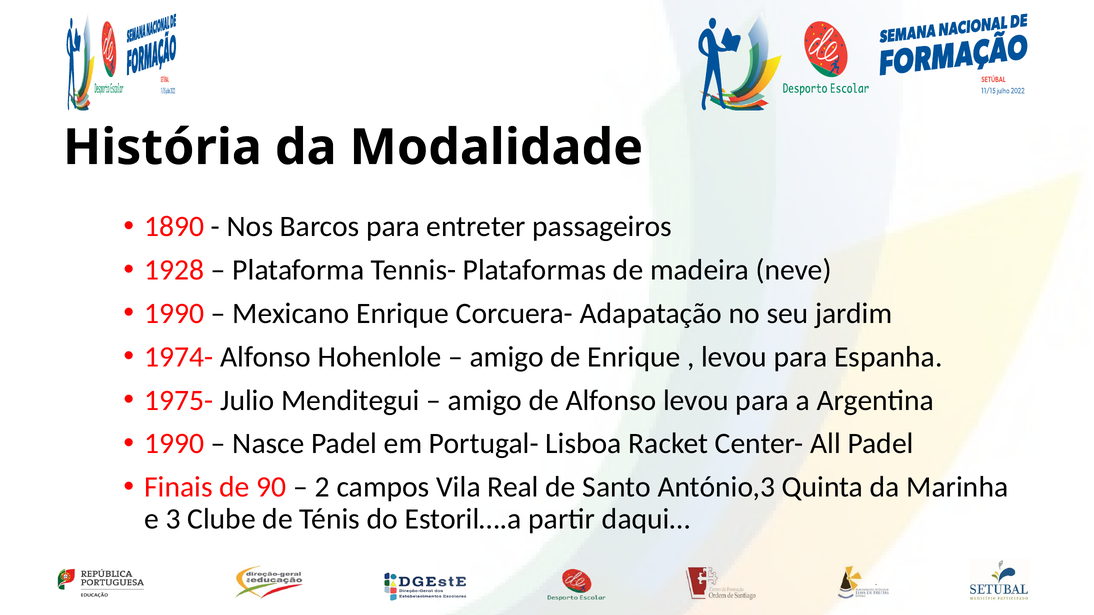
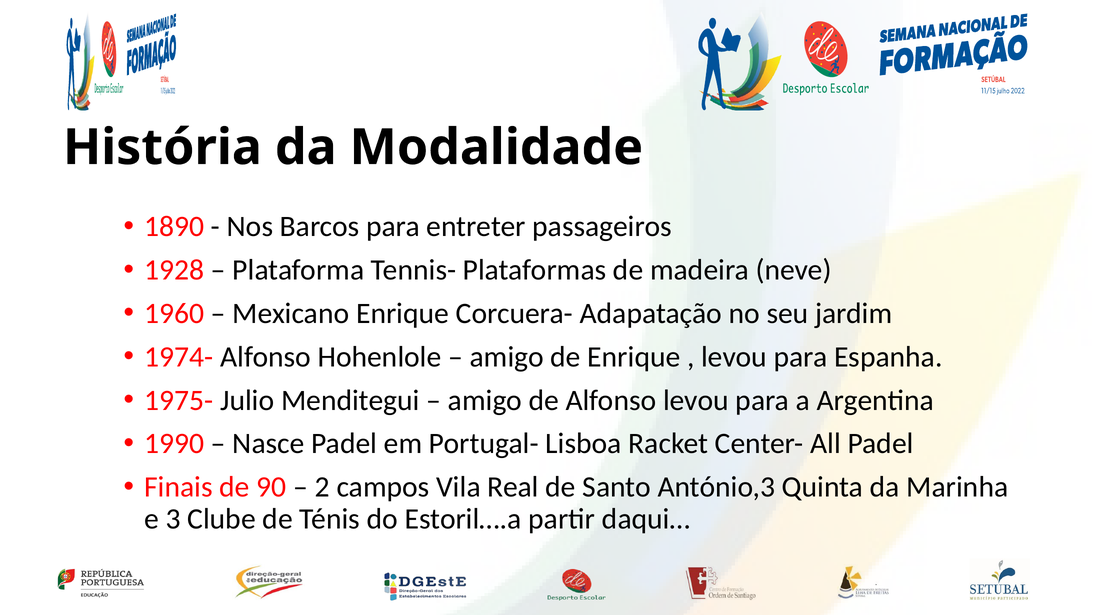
1990 at (174, 314): 1990 -> 1960
